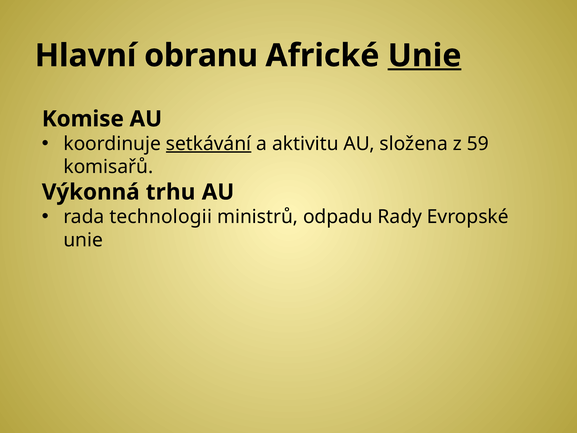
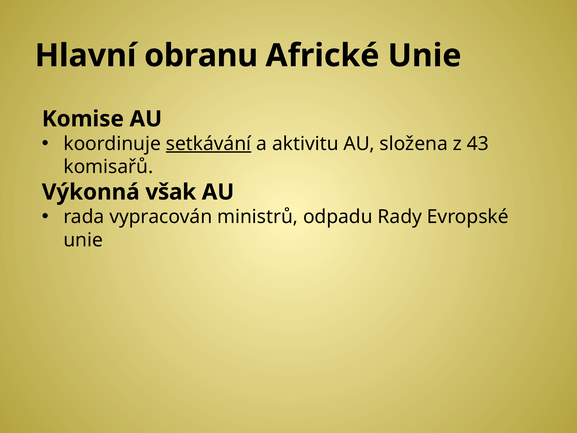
Unie at (425, 56) underline: present -> none
59: 59 -> 43
trhu: trhu -> však
technologii: technologii -> vypracován
